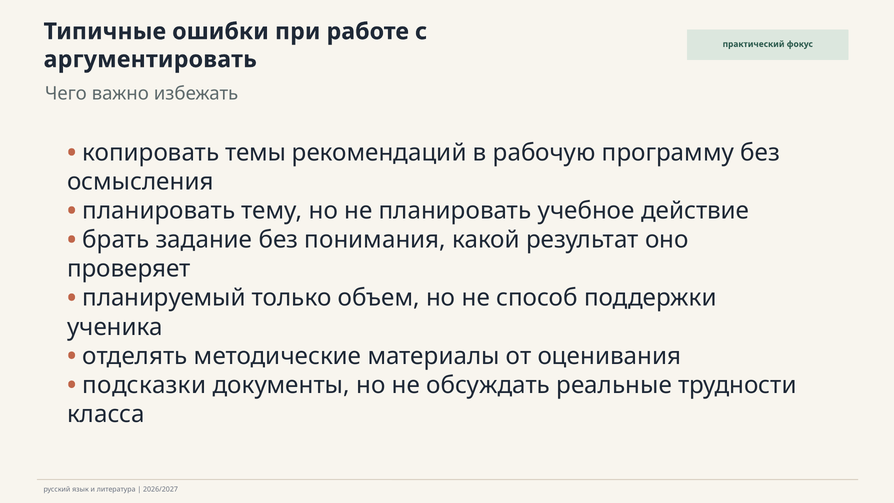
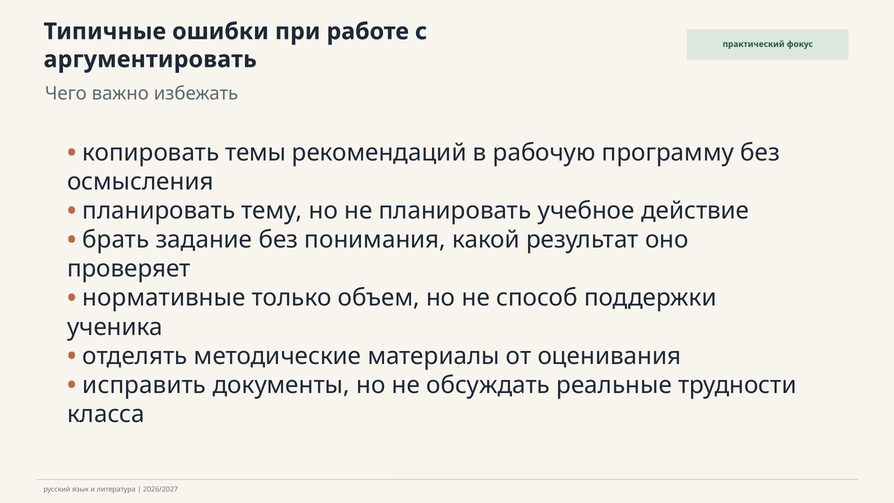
планируемый: планируемый -> нормативные
подсказки: подсказки -> исправить
